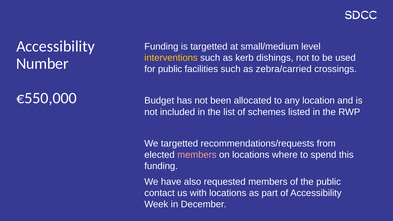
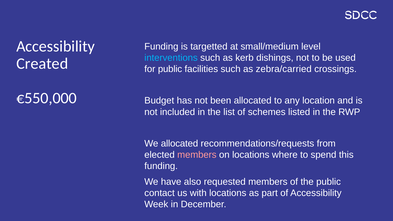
interventions colour: yellow -> light blue
Number: Number -> Created
We targetted: targetted -> allocated
